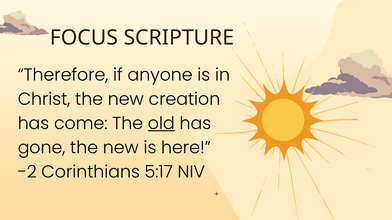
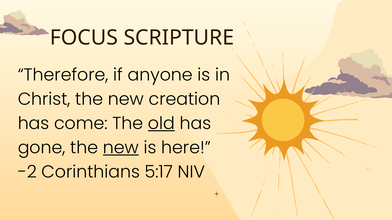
new at (121, 148) underline: none -> present
